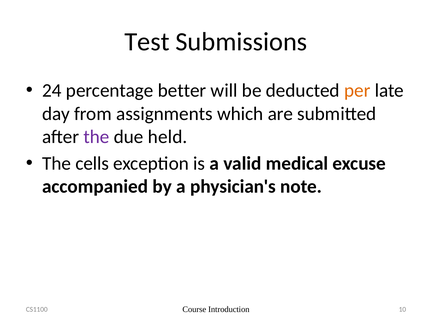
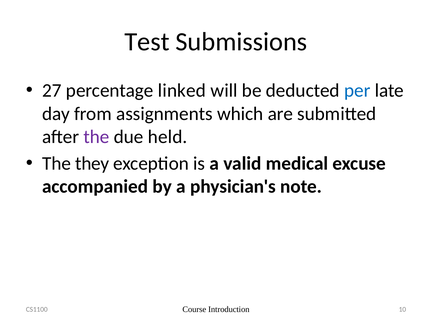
24: 24 -> 27
better: better -> linked
per colour: orange -> blue
cells: cells -> they
